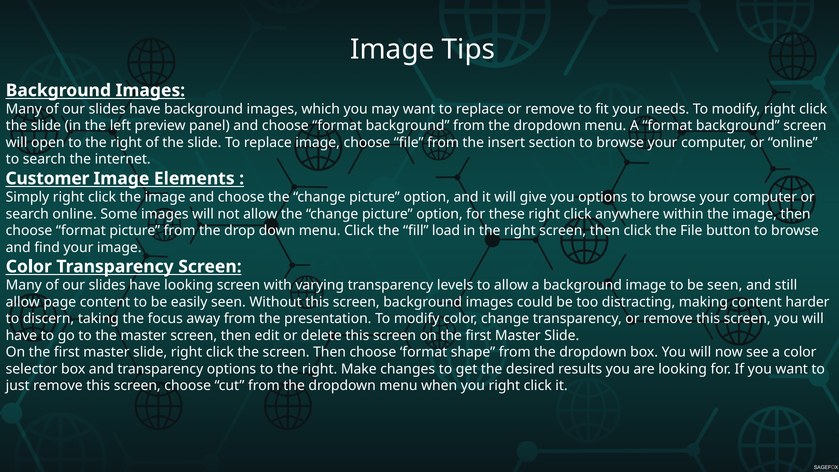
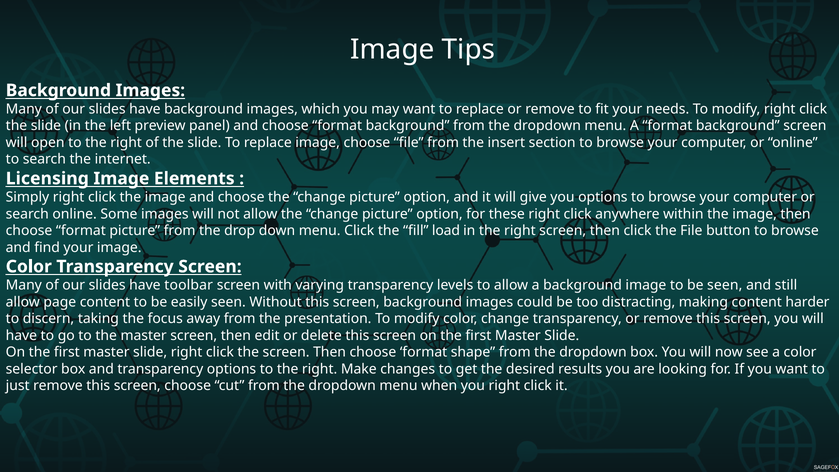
Customer: Customer -> Licensing
have looking: looking -> toolbar
